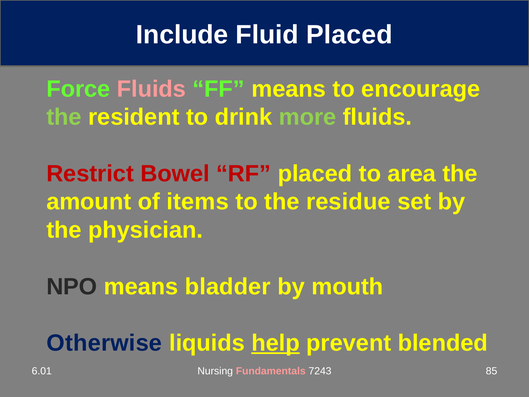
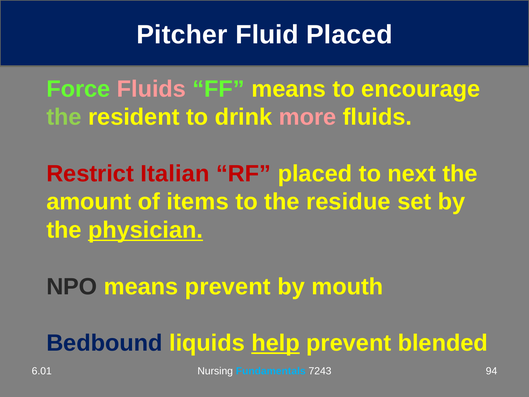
Include: Include -> Pitcher
more colour: light green -> pink
Bowel: Bowel -> Italian
area: area -> next
physician underline: none -> present
means bladder: bladder -> prevent
Otherwise: Otherwise -> Bedbound
Fundamentals colour: pink -> light blue
85: 85 -> 94
